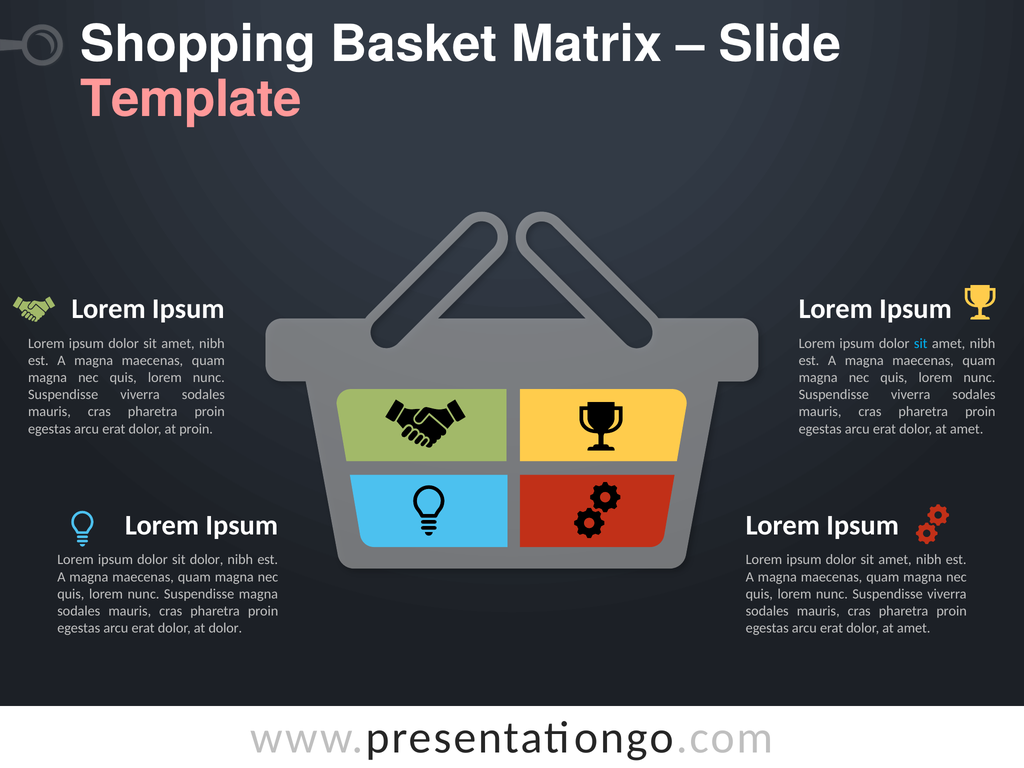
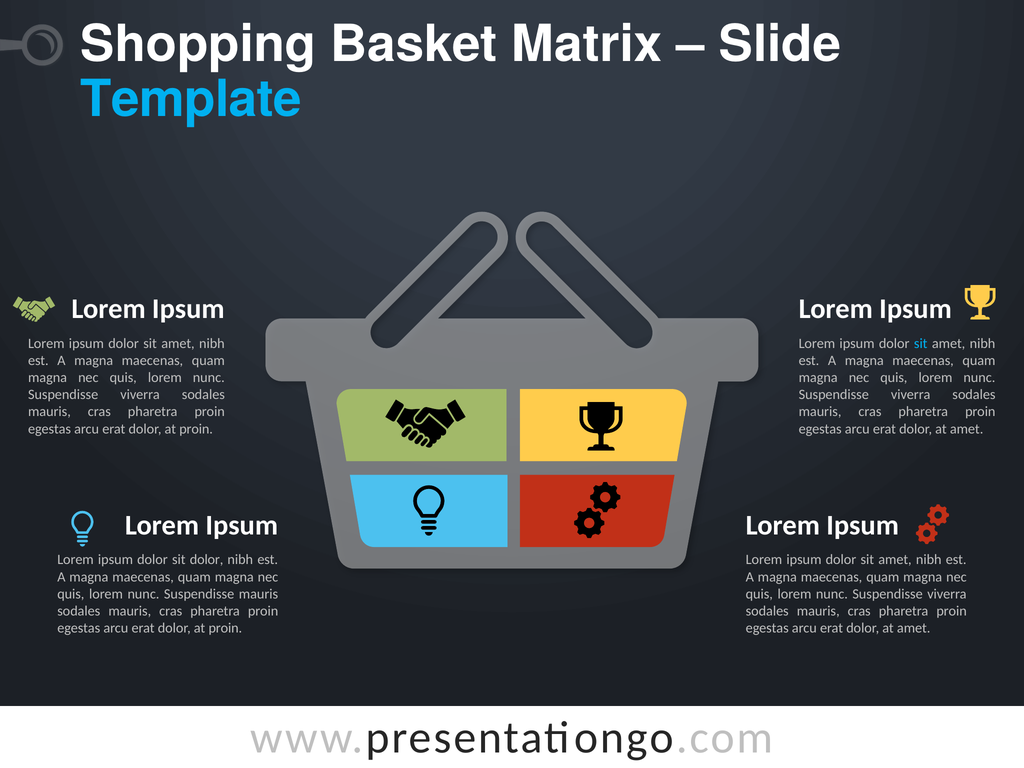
Template colour: pink -> light blue
Suspendisse magna: magna -> mauris
dolor at (225, 628): dolor -> proin
